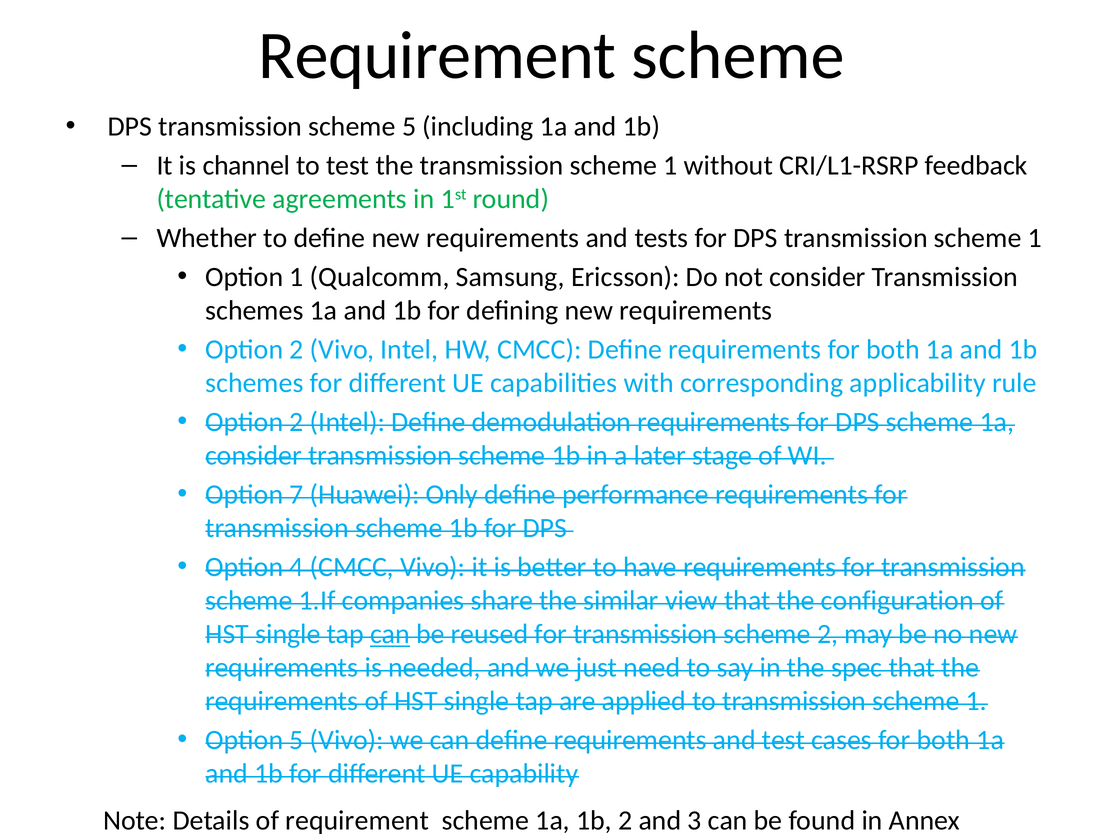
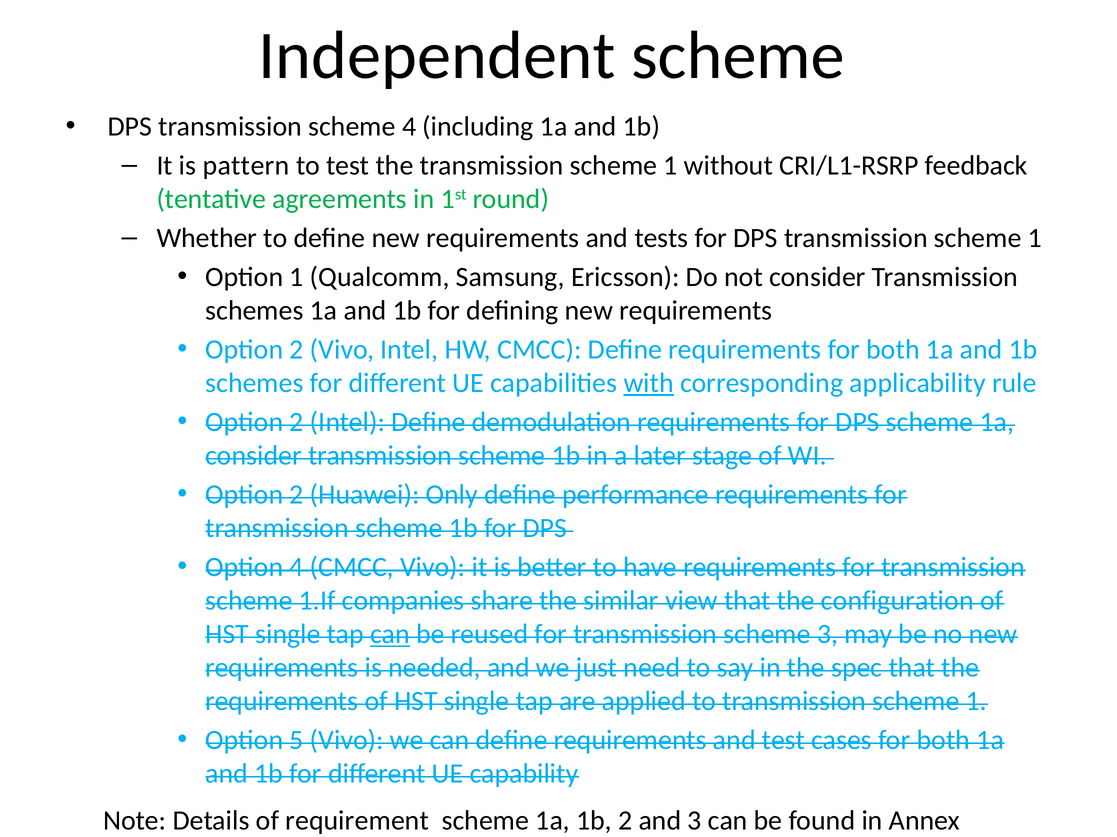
Requirement at (437, 56): Requirement -> Independent
scheme 5: 5 -> 4
channel: channel -> pattern
with underline: none -> present
7 at (297, 495): 7 -> 2
scheme 2: 2 -> 3
